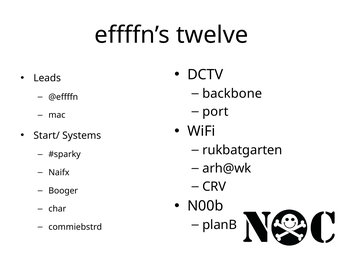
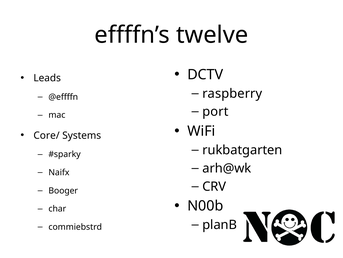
backbone: backbone -> raspberry
Start/: Start/ -> Core/
